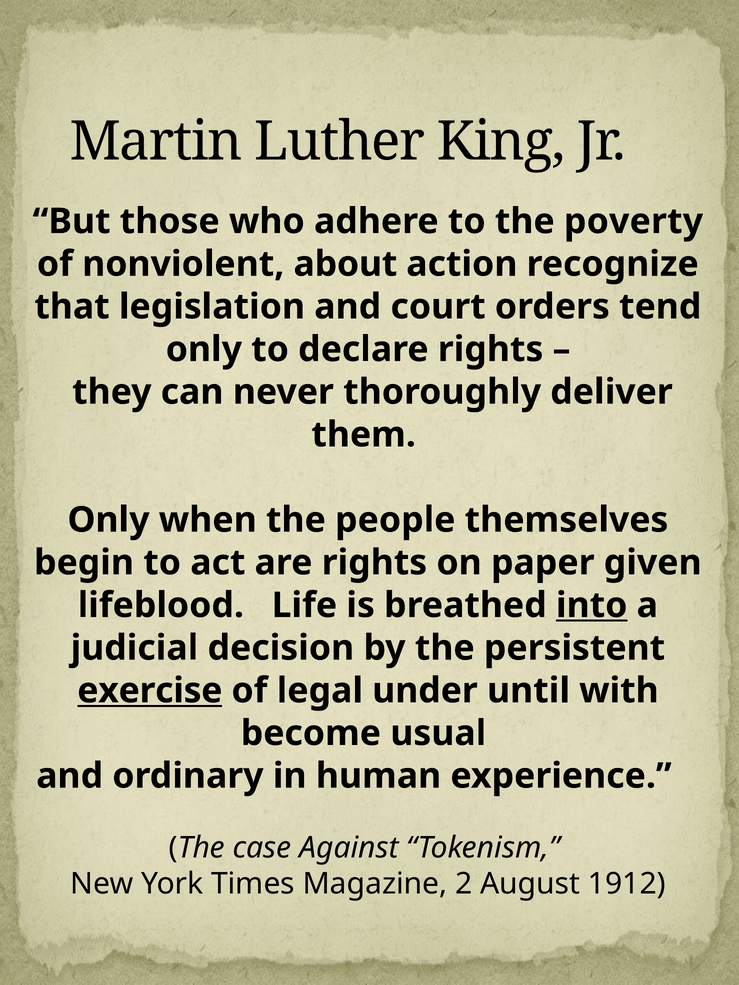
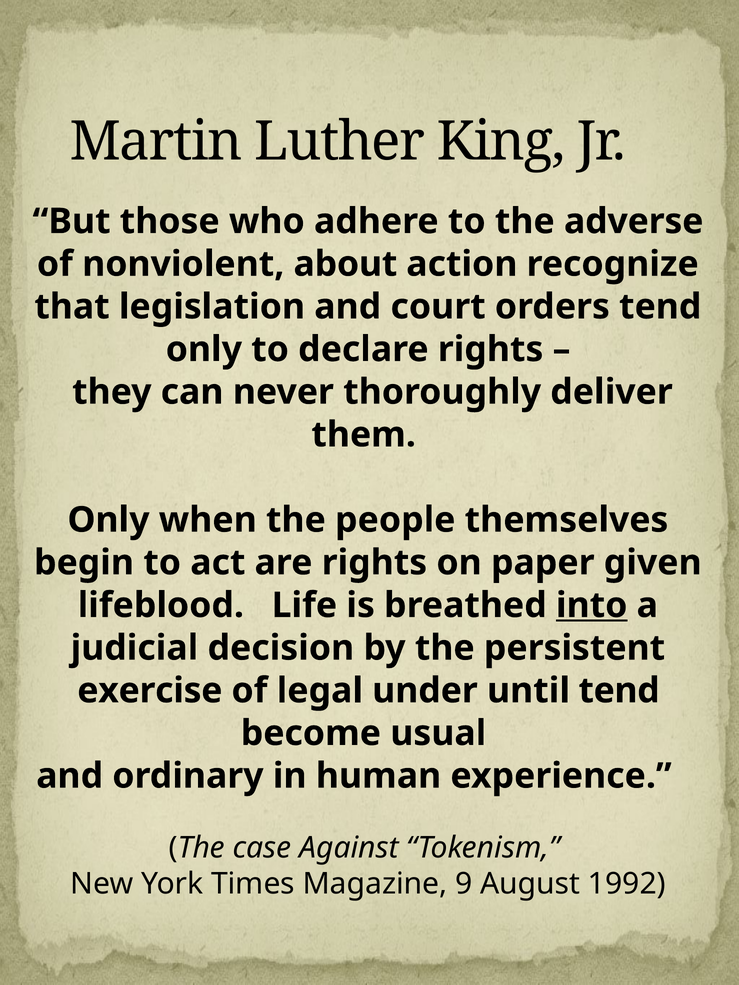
poverty: poverty -> adverse
exercise underline: present -> none
until with: with -> tend
2: 2 -> 9
1912: 1912 -> 1992
